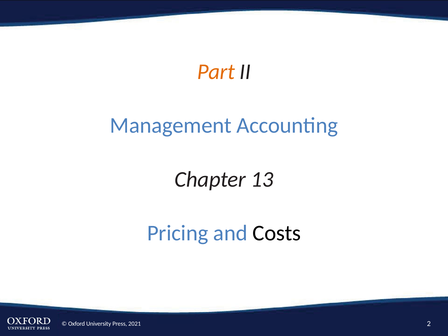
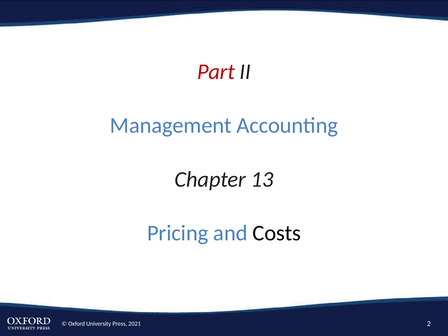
Part colour: orange -> red
